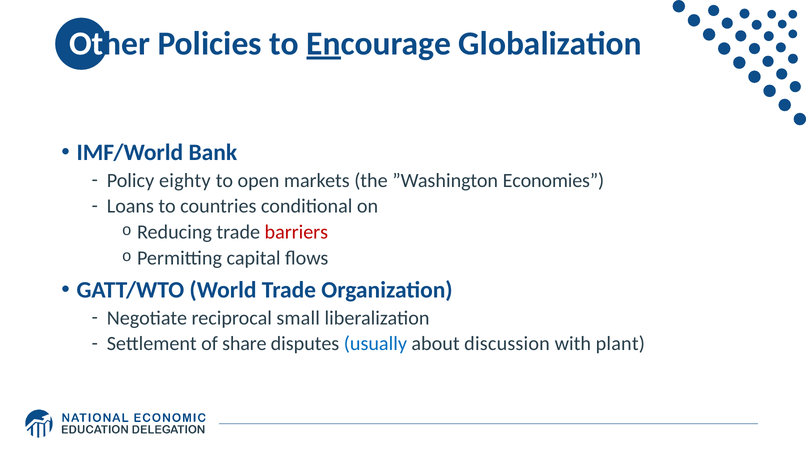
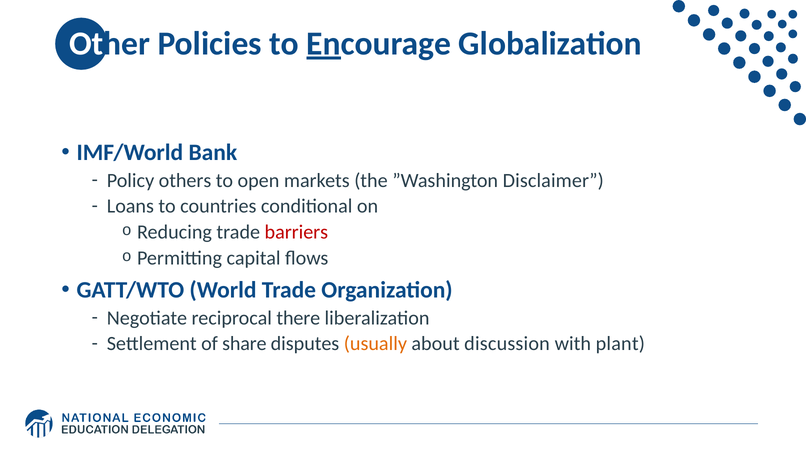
eighty: eighty -> others
Economies: Economies -> Disclaimer
small: small -> there
usually colour: blue -> orange
